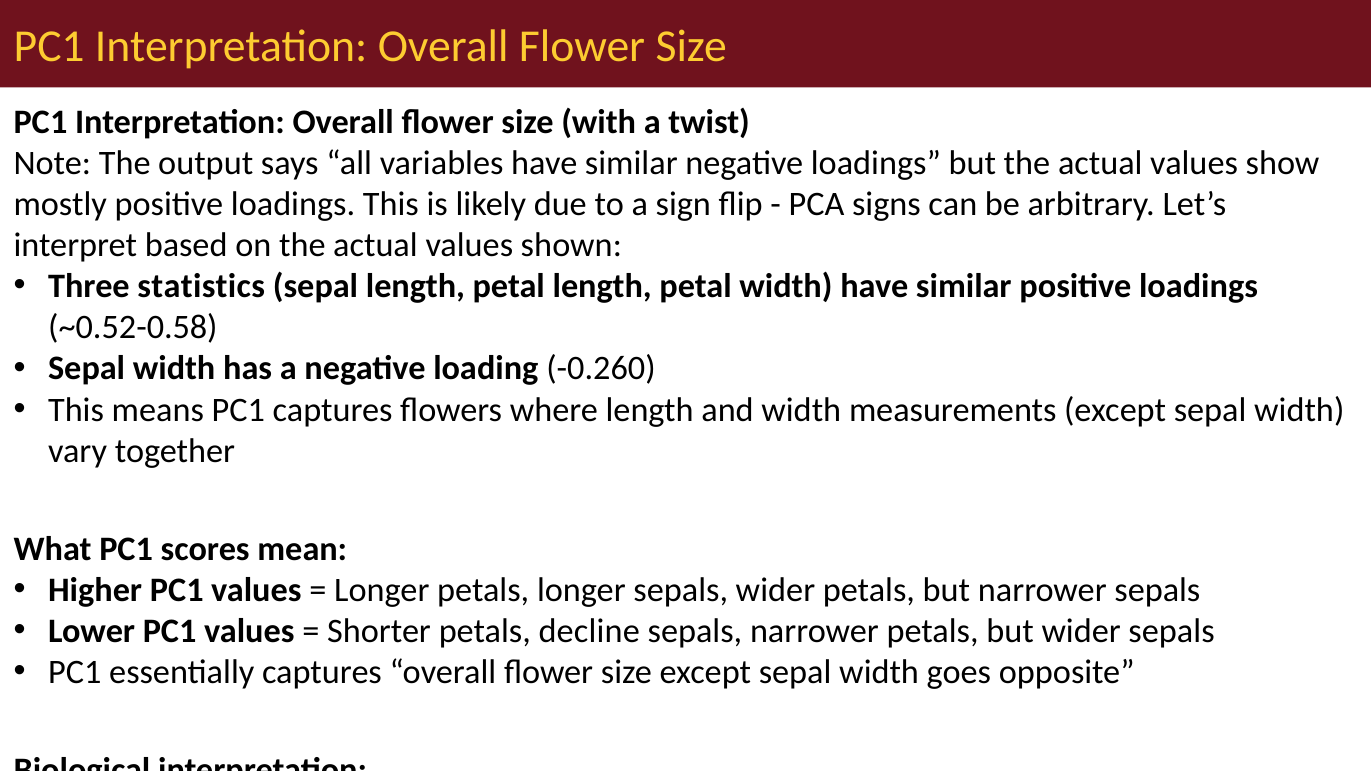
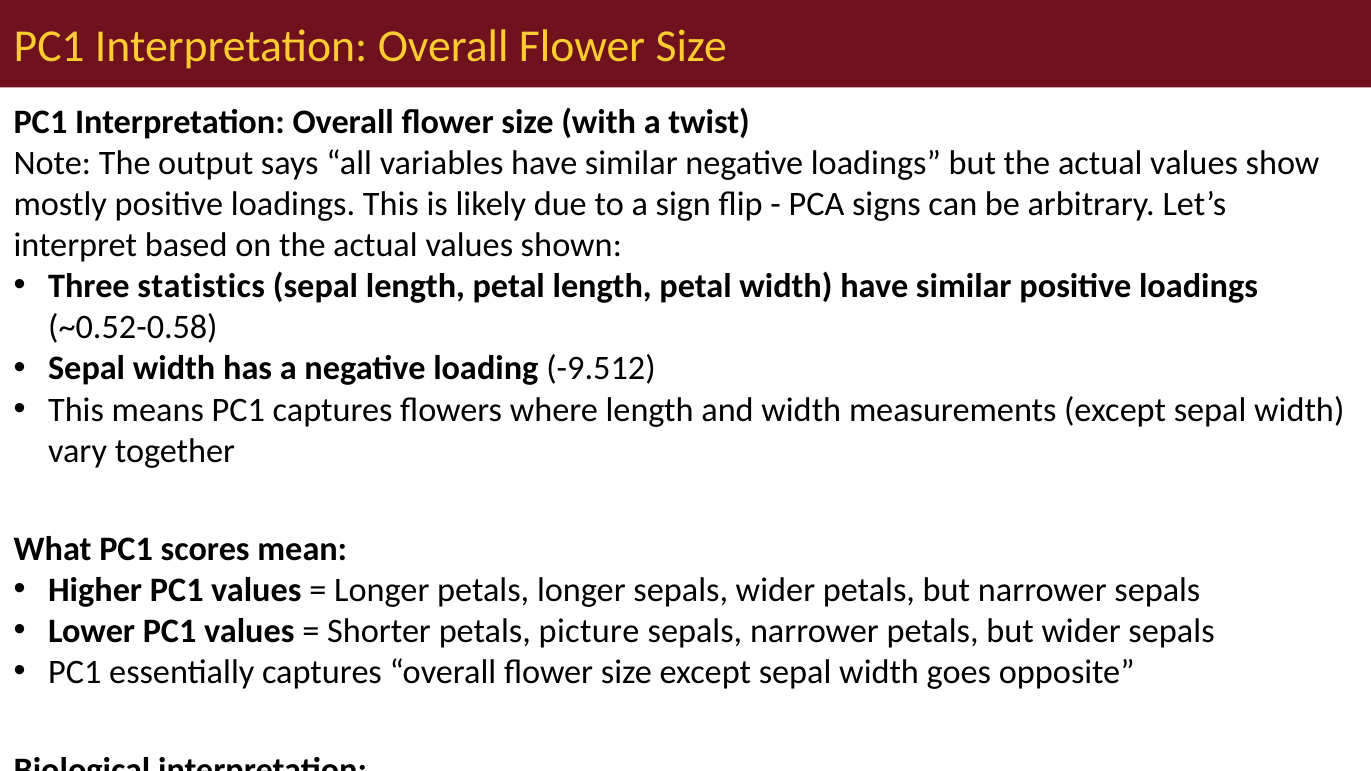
-0.260: -0.260 -> -9.512
decline: decline -> picture
